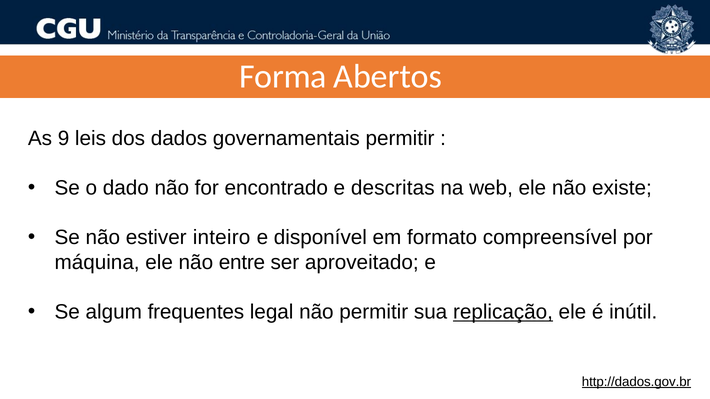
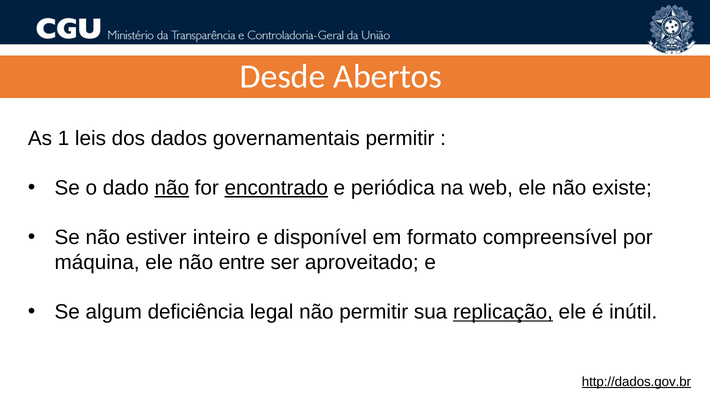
Forma: Forma -> Desde
9: 9 -> 1
não at (172, 188) underline: none -> present
encontrado underline: none -> present
descritas: descritas -> periódica
frequentes: frequentes -> deficiência
